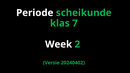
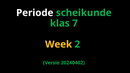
Week colour: white -> yellow
